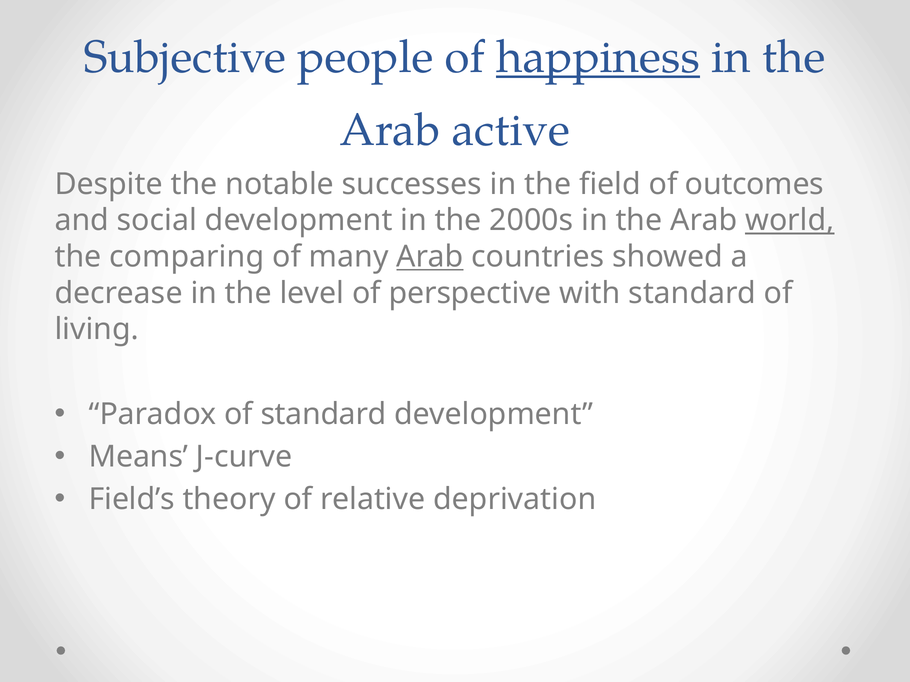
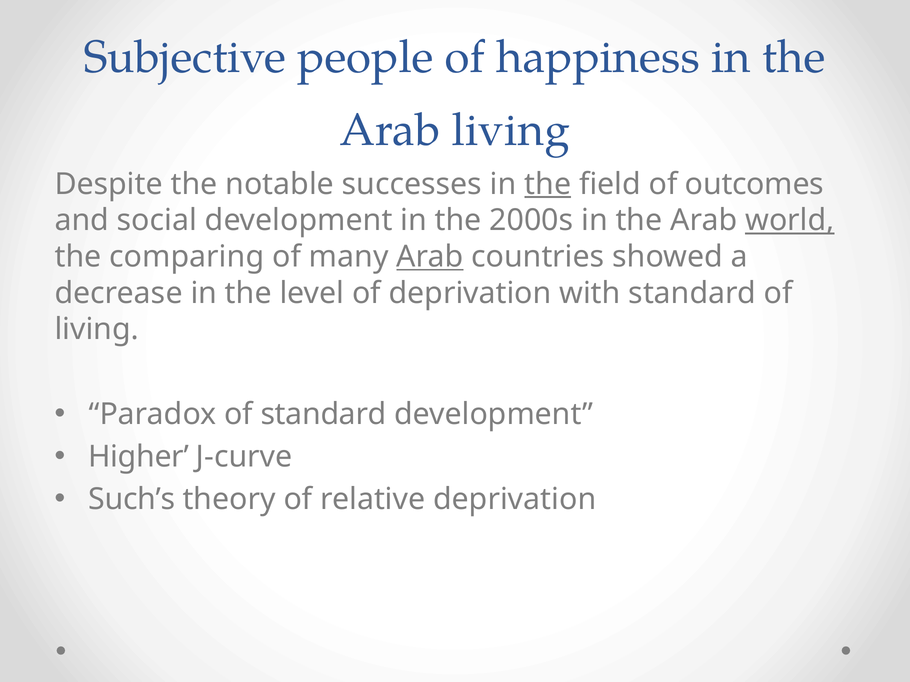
happiness underline: present -> none
Arab active: active -> living
the at (548, 184) underline: none -> present
of perspective: perspective -> deprivation
Means: Means -> Higher
Field’s: Field’s -> Such’s
